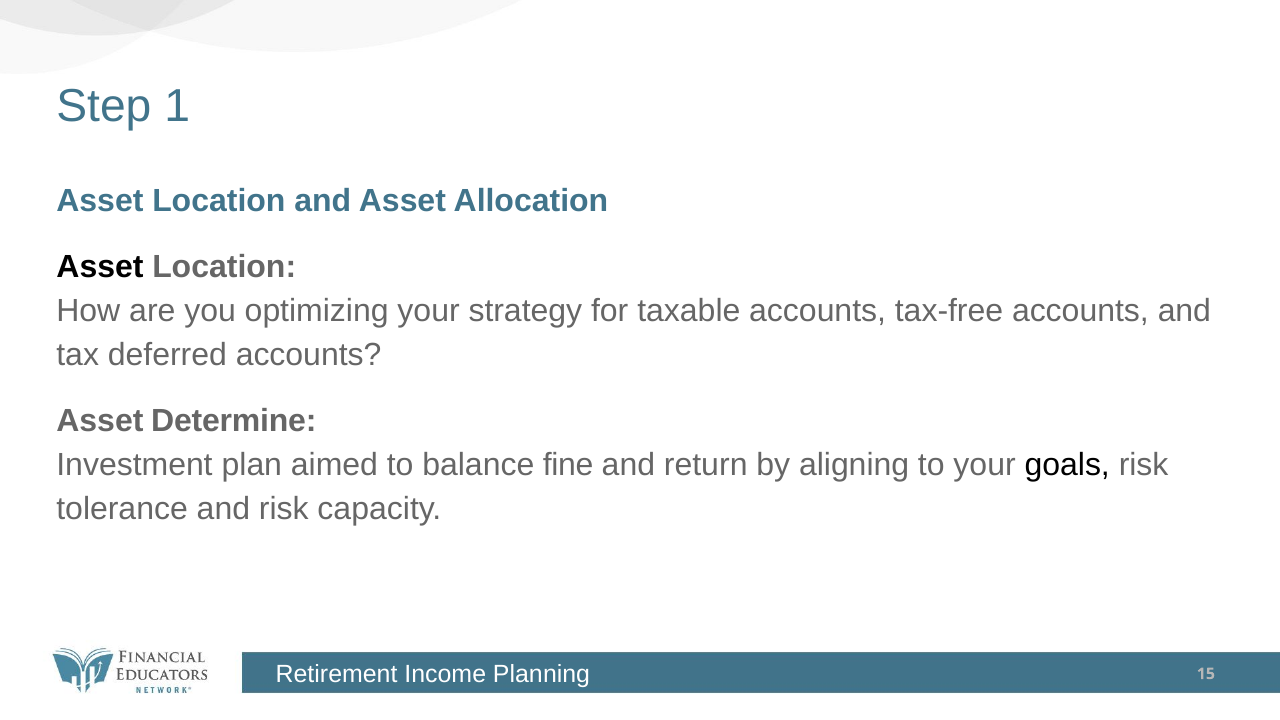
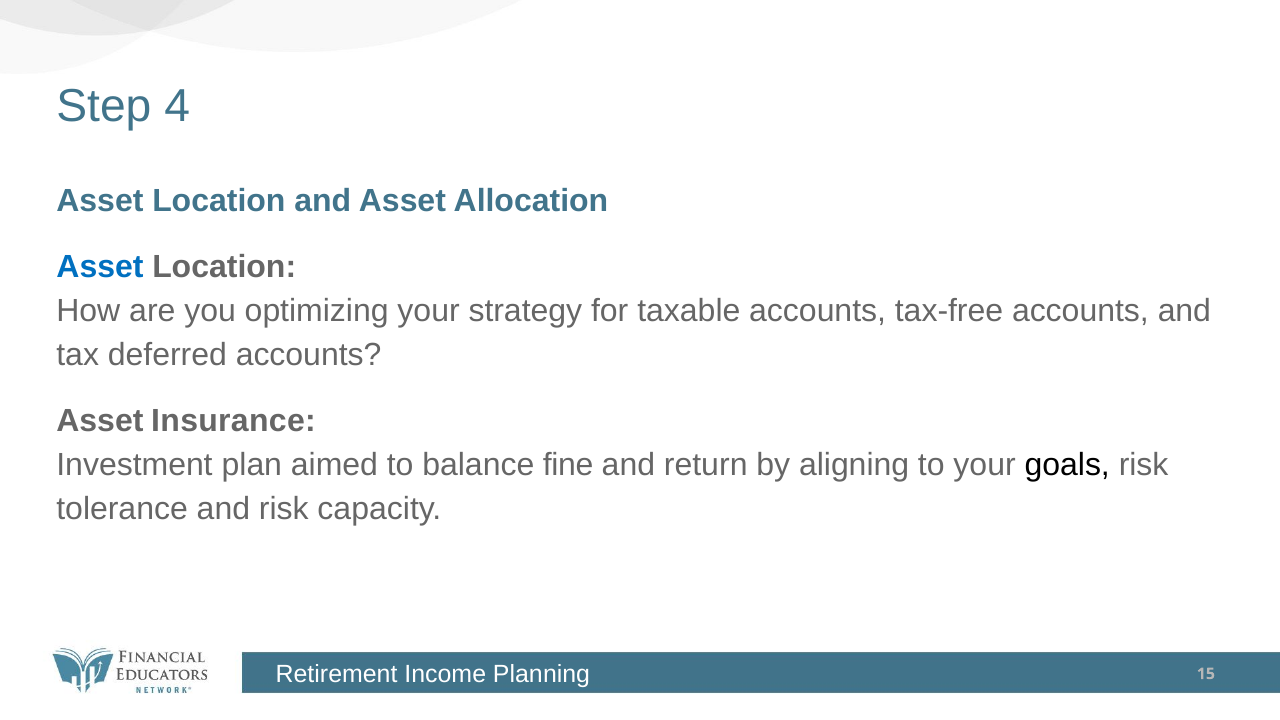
1: 1 -> 4
Asset at (100, 267) colour: black -> blue
Determine: Determine -> Insurance
